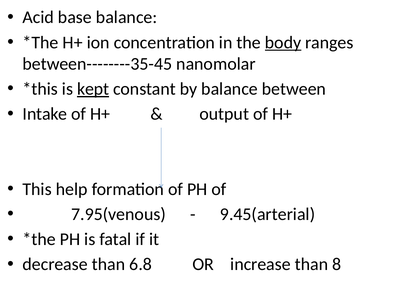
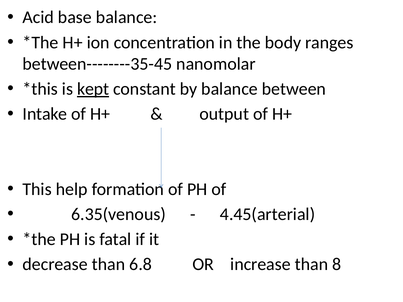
body underline: present -> none
7.95(venous: 7.95(venous -> 6.35(venous
9.45(arterial: 9.45(arterial -> 4.45(arterial
